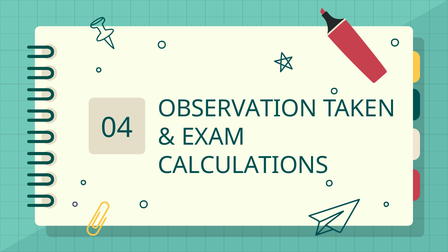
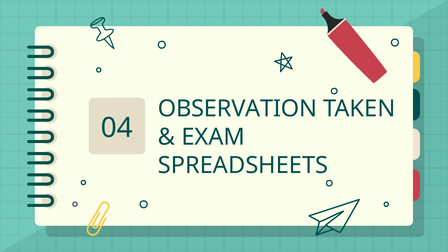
CALCULATIONS: CALCULATIONS -> SPREADSHEETS
